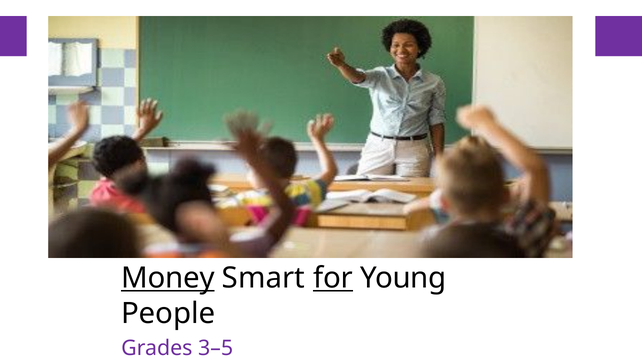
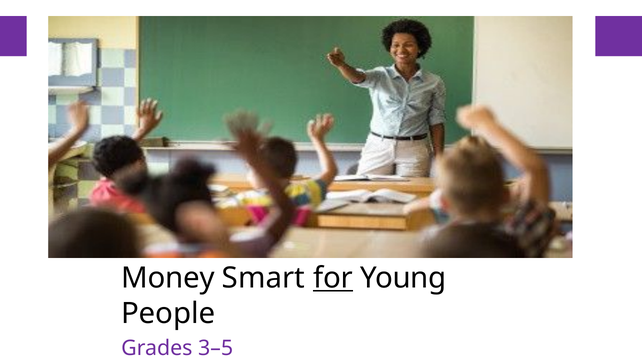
Money at (168, 278) underline: present -> none
